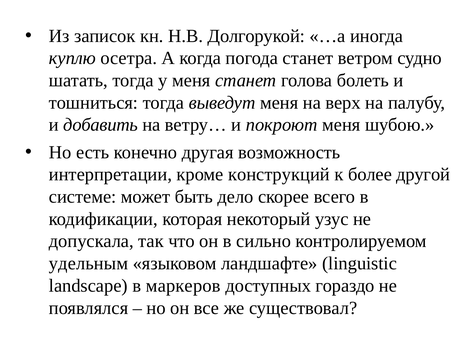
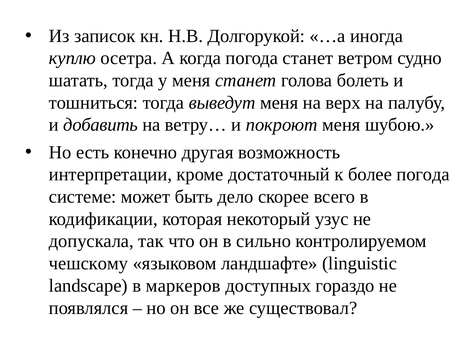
конструкций: конструкций -> достаточный
более другой: другой -> погода
удельным: удельным -> чешскому
